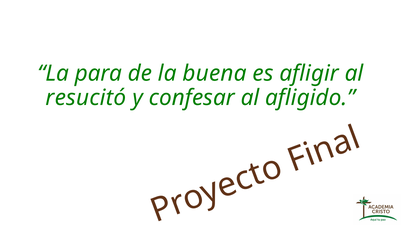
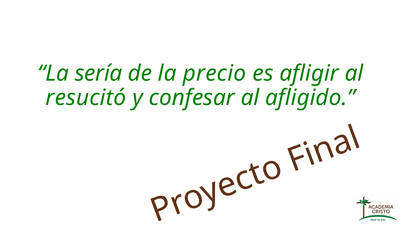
para: para -> sería
buena: buena -> precio
